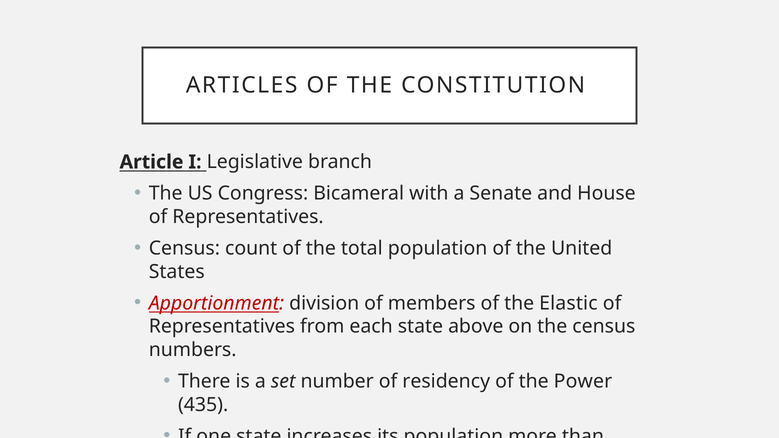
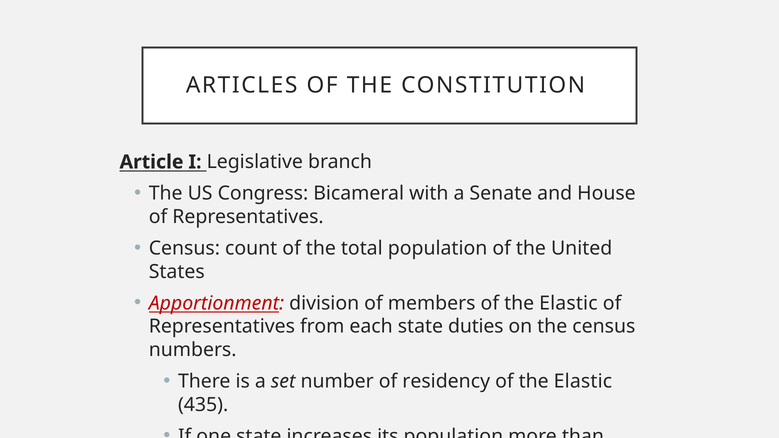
above: above -> duties
Power at (583, 381): Power -> Elastic
